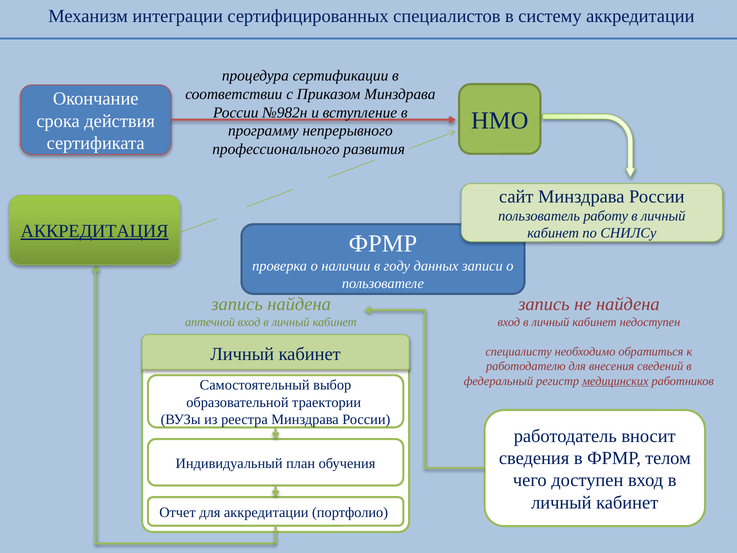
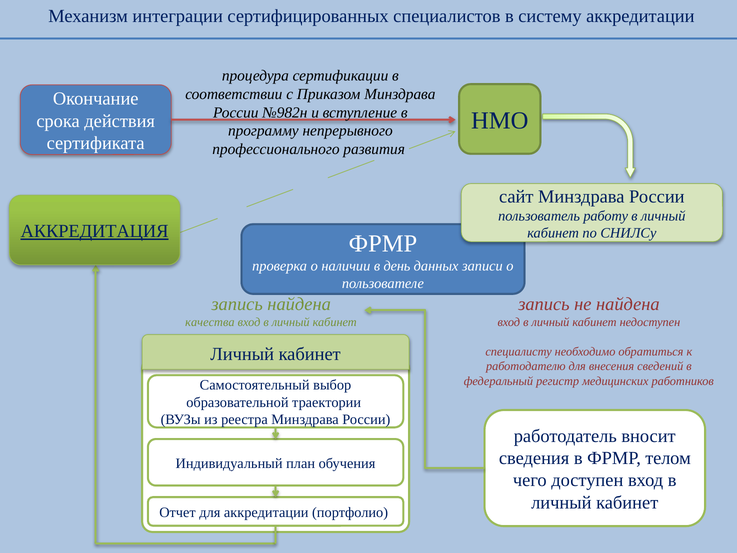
году: году -> день
аптечной: аптечной -> качества
медицинских underline: present -> none
